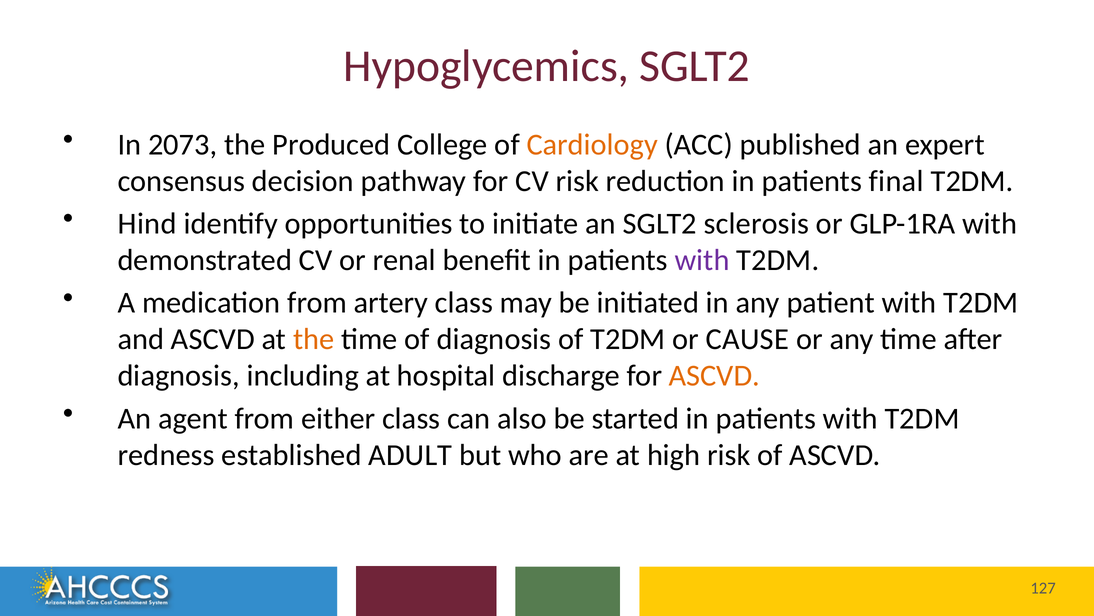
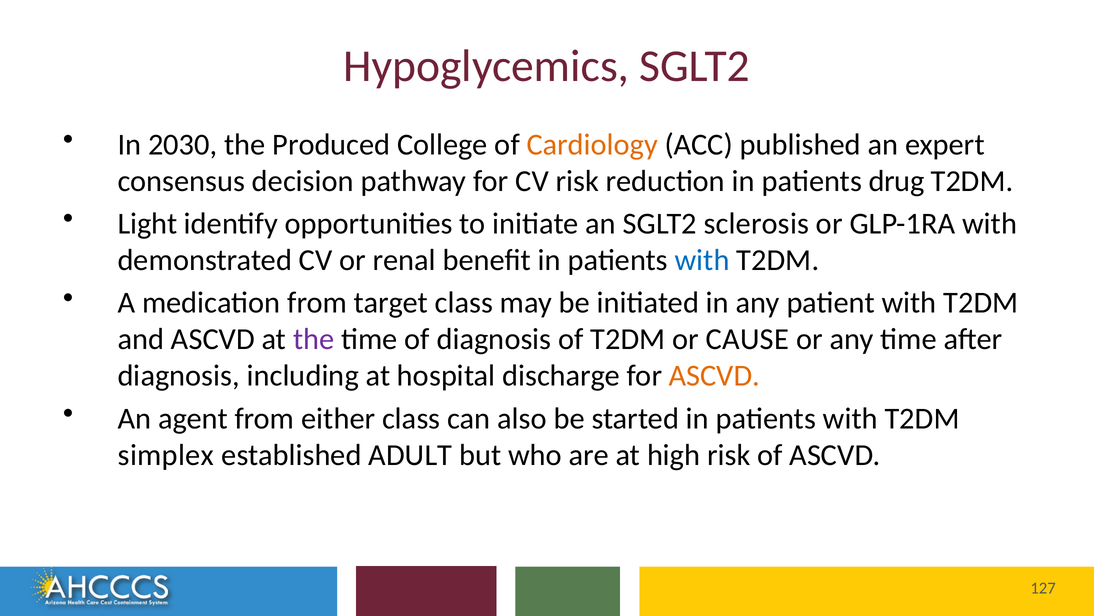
2073: 2073 -> 2030
final: final -> drug
Hind: Hind -> Light
with at (702, 260) colour: purple -> blue
artery: artery -> target
the at (314, 339) colour: orange -> purple
redness: redness -> simplex
